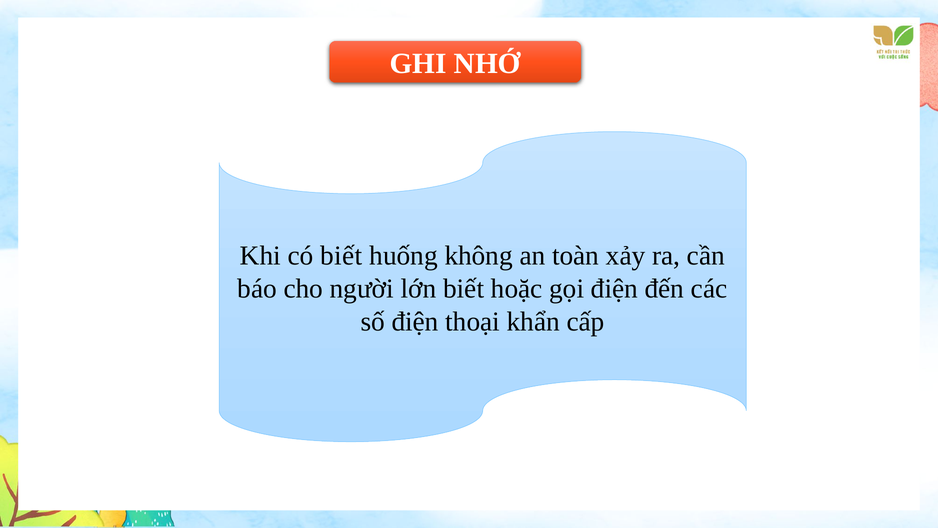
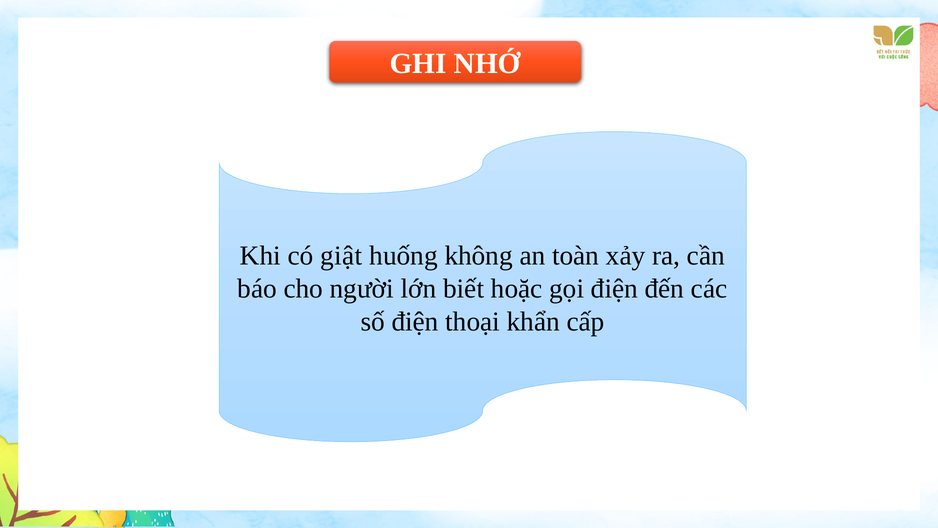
có biết: biết -> giật
